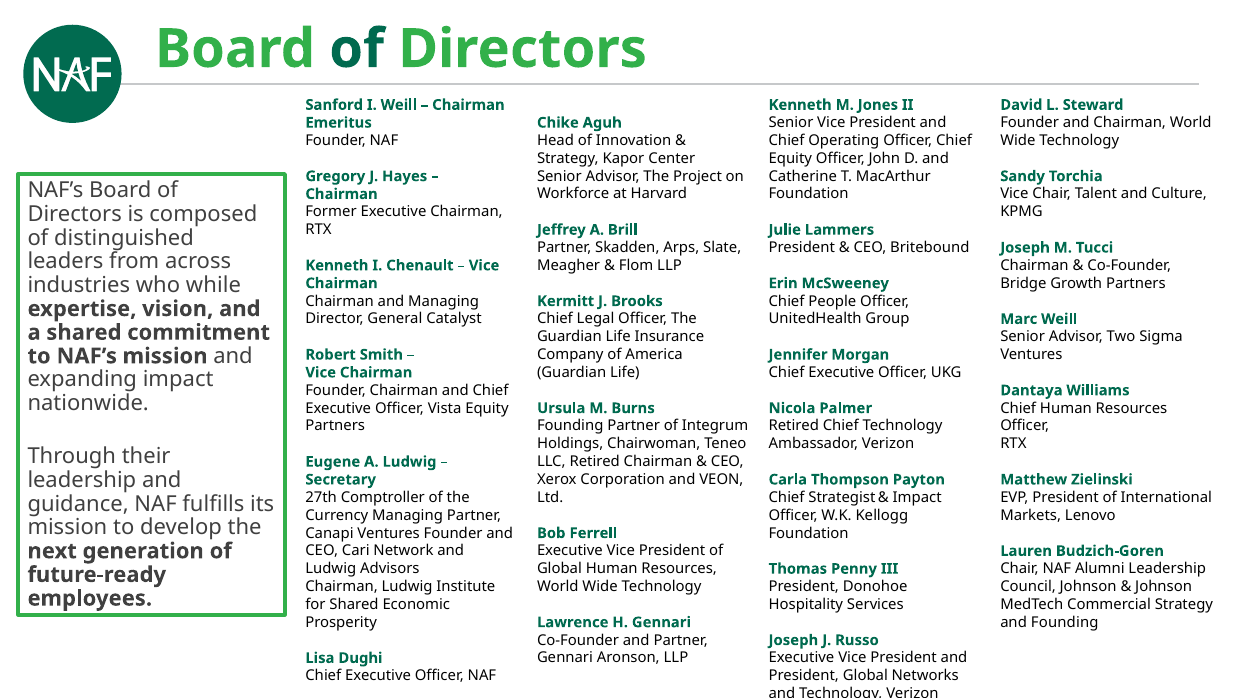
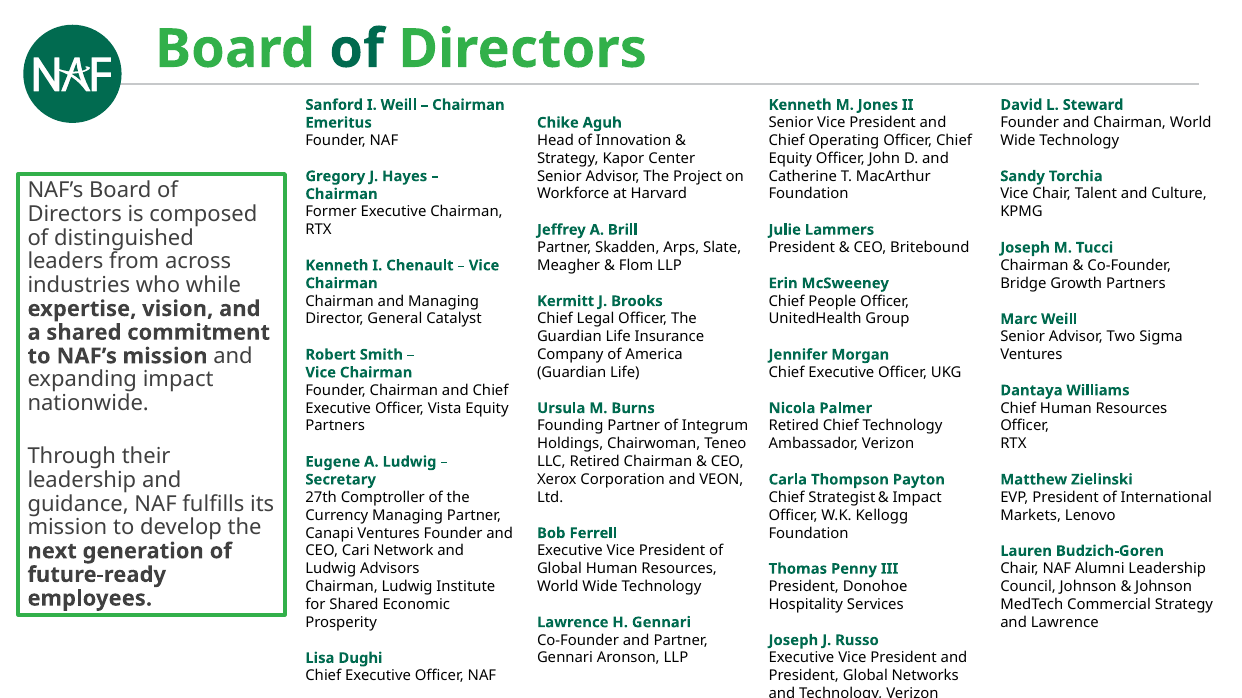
and Founding: Founding -> Lawrence
